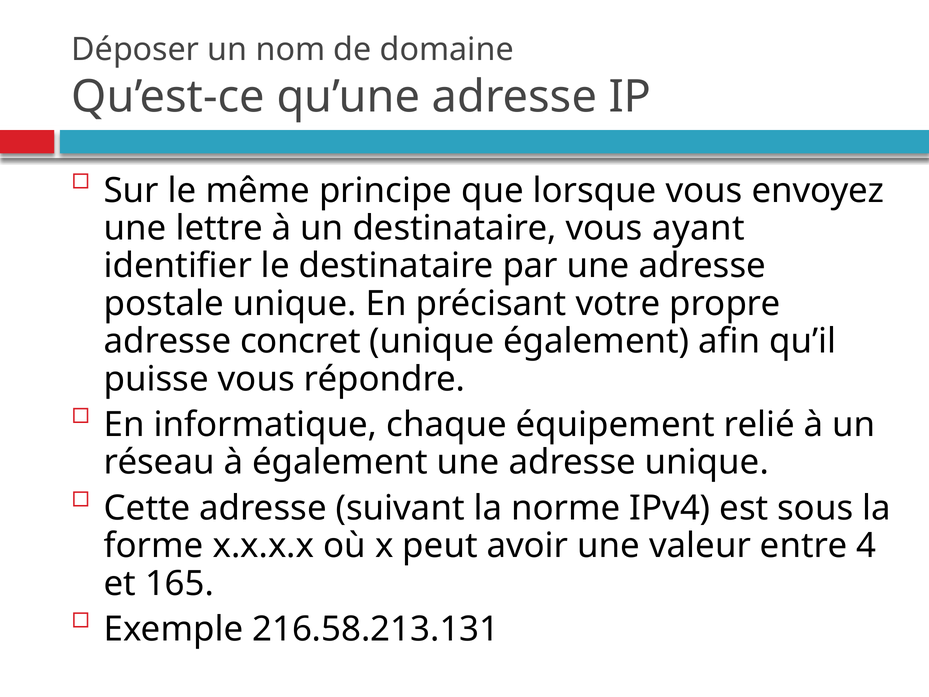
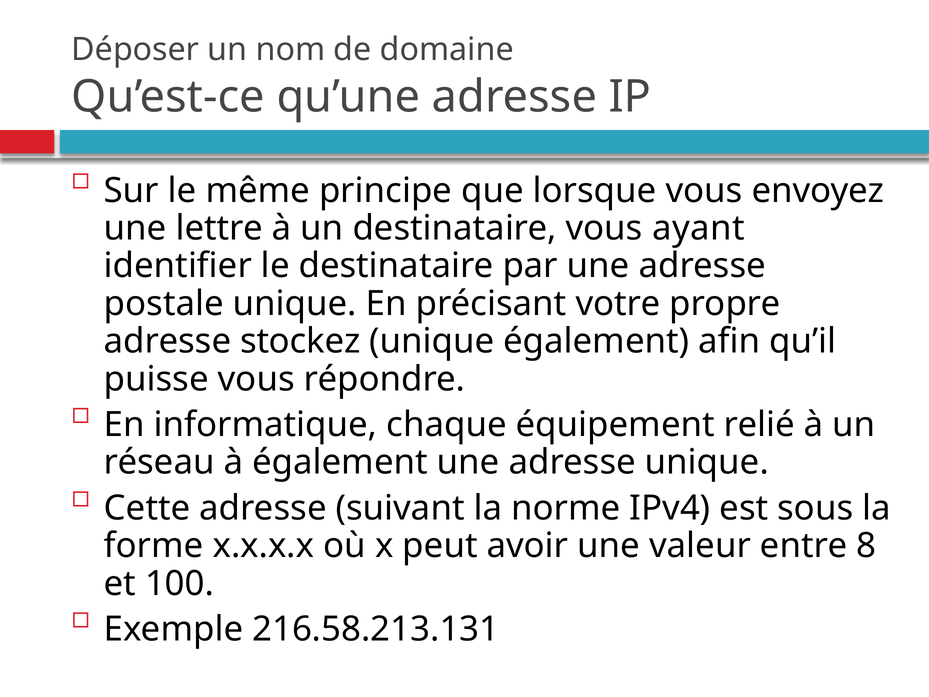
concret: concret -> stockez
4: 4 -> 8
165: 165 -> 100
